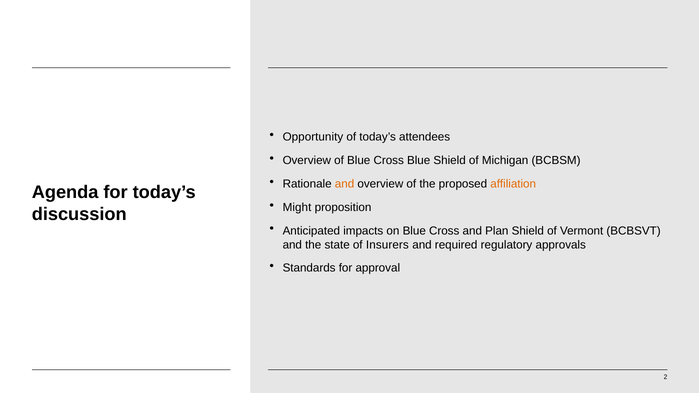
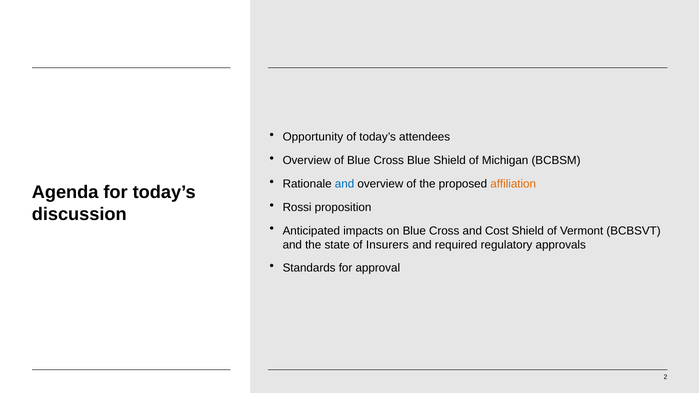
and at (345, 184) colour: orange -> blue
Might: Might -> Rossi
Plan: Plan -> Cost
